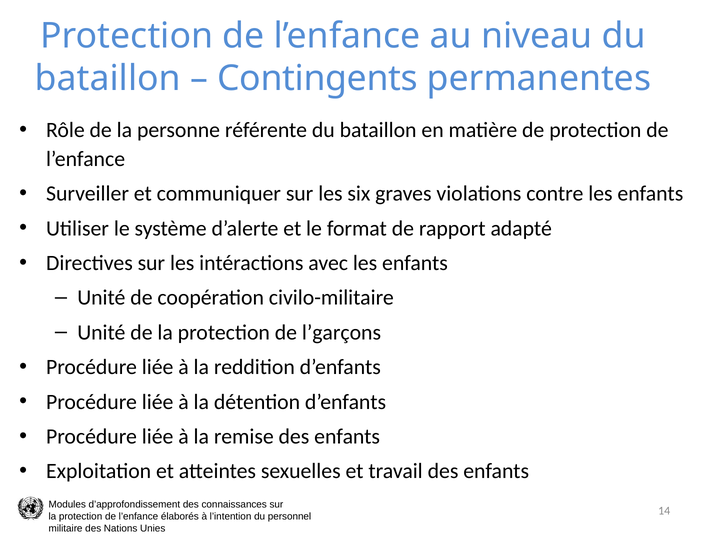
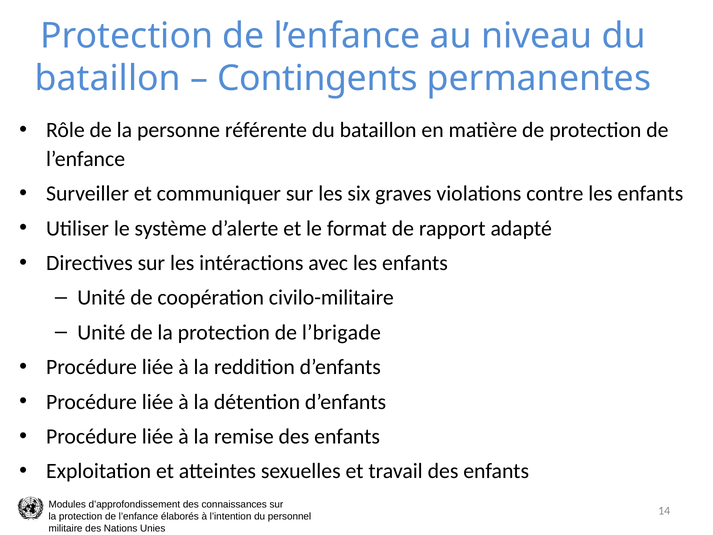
l’garçons: l’garçons -> l’brigade
